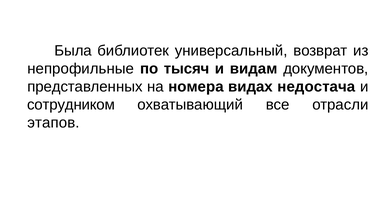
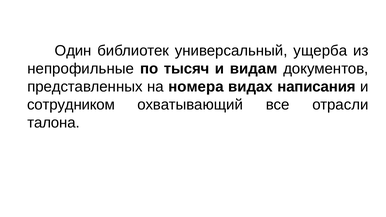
Была: Была -> Один
возврат: возврат -> ущерба
недостача: недостача -> написания
этапов: этапов -> талона
